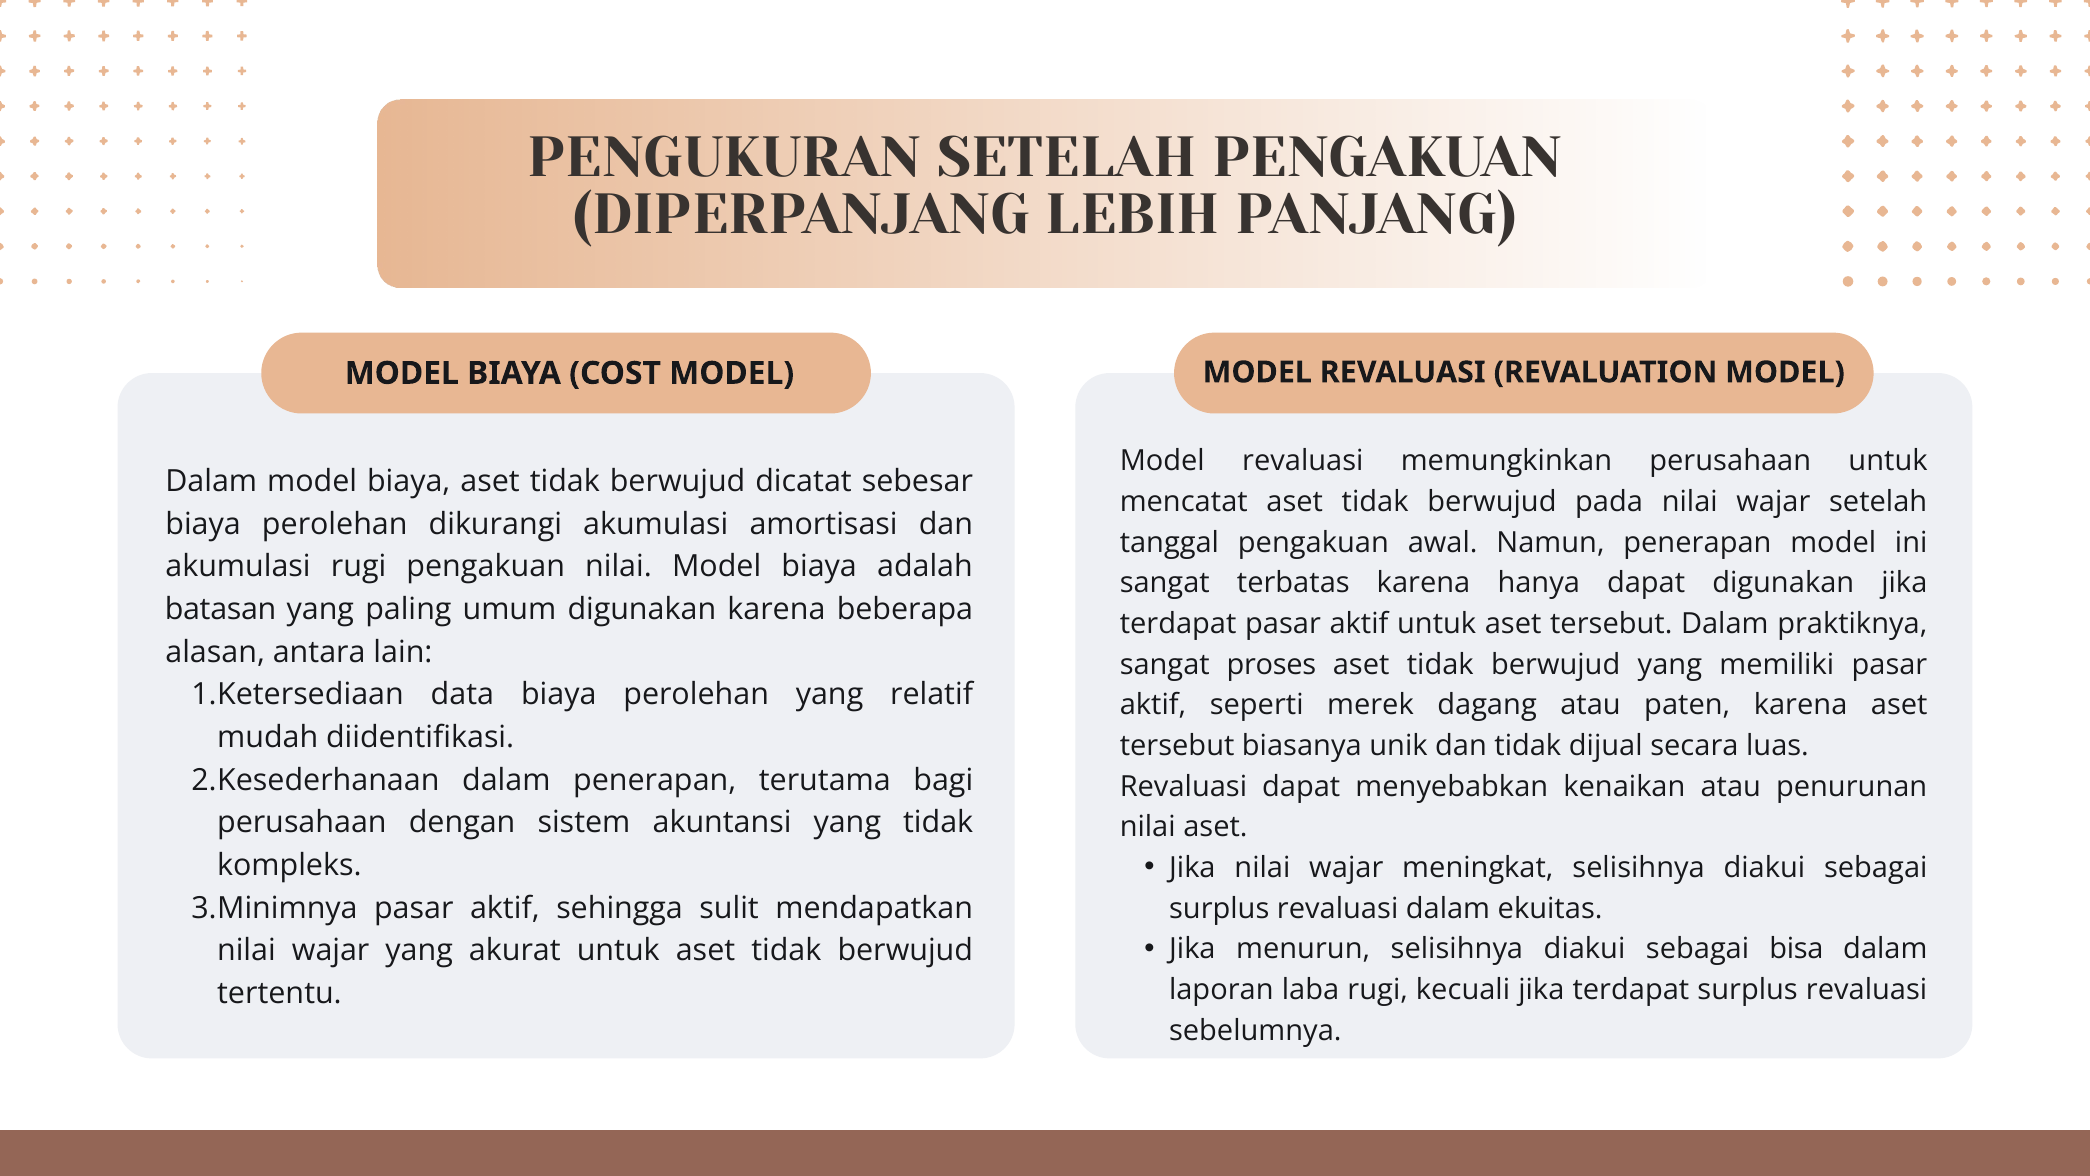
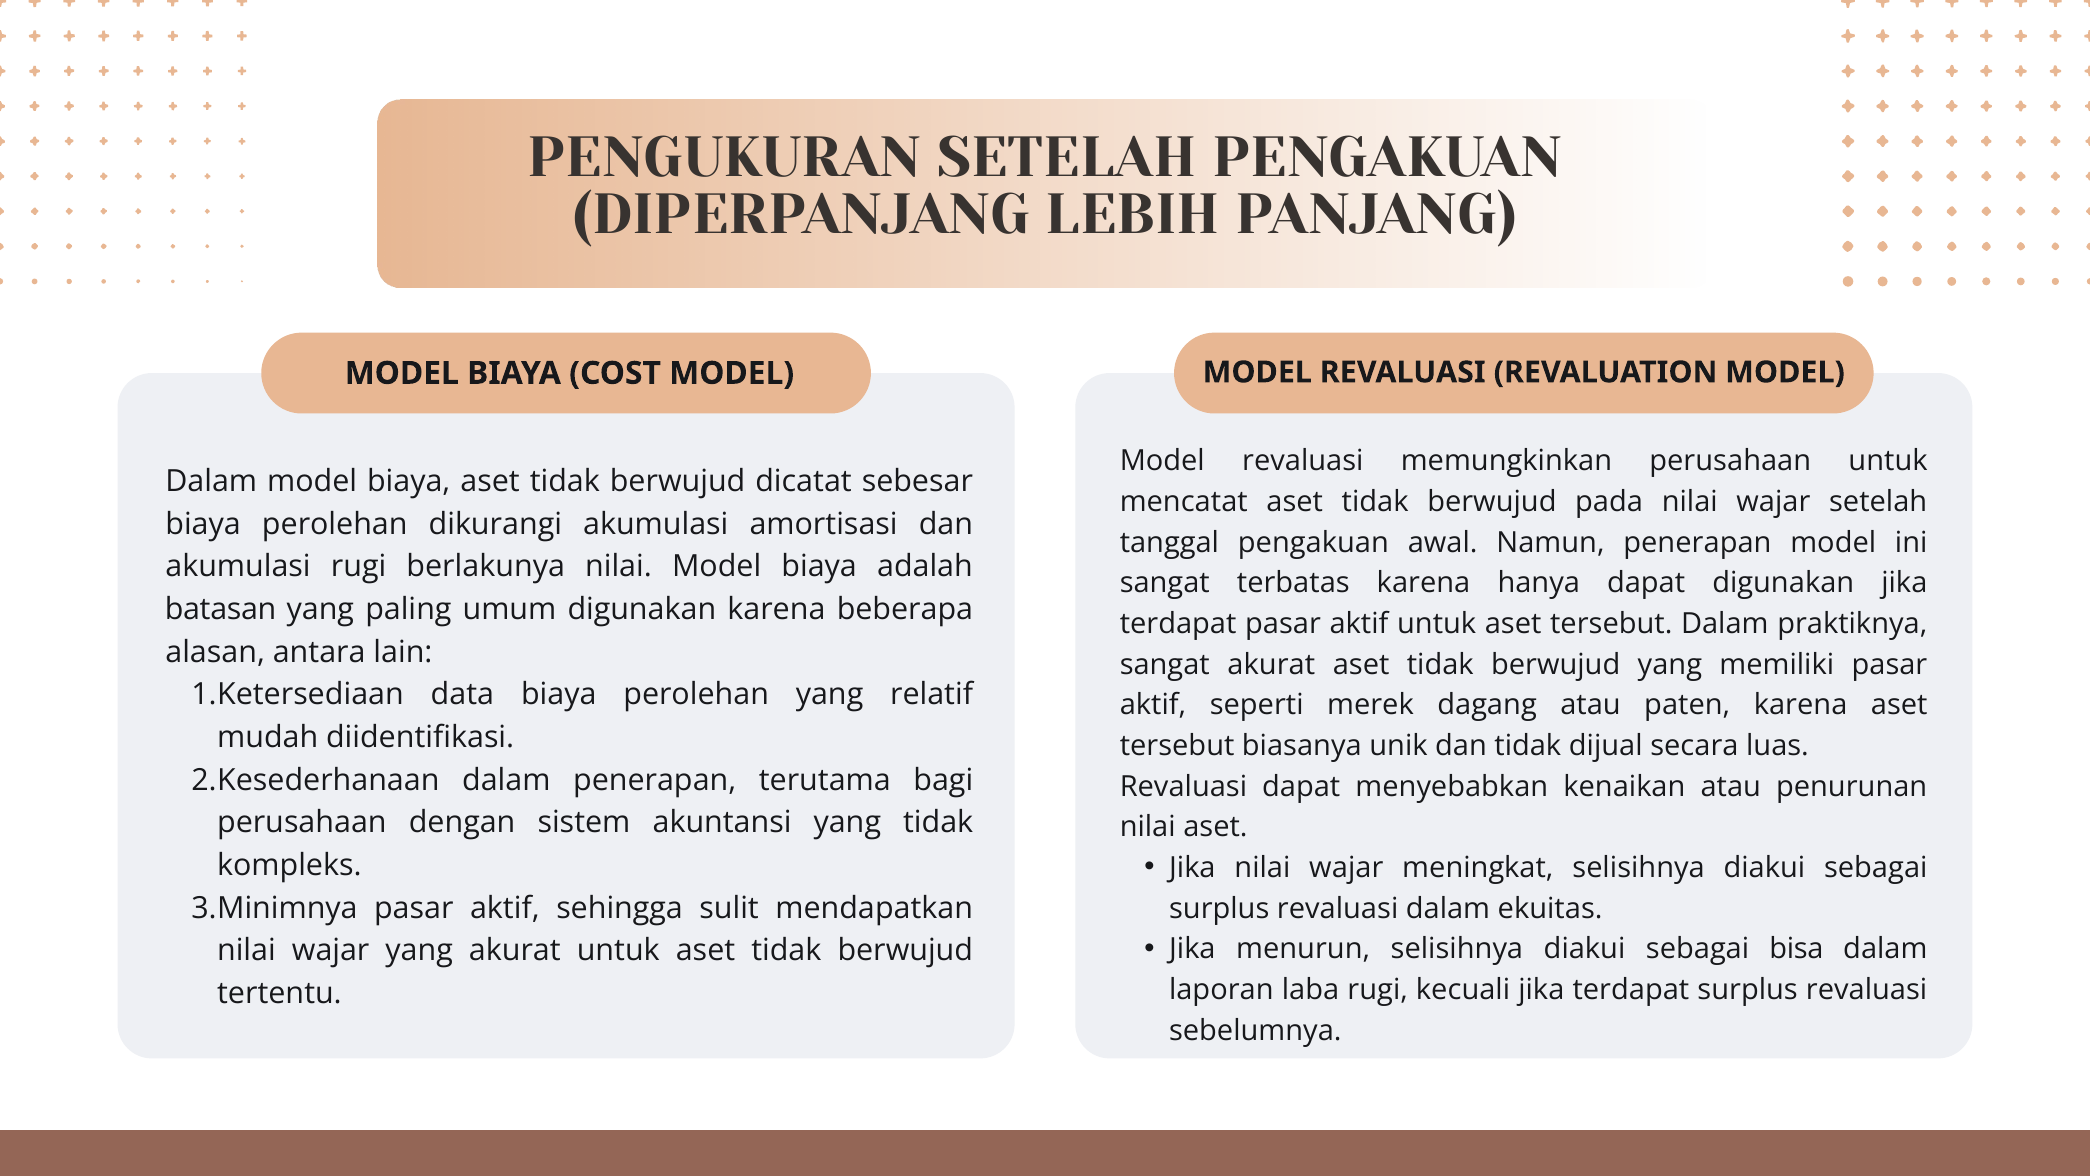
rugi pengakuan: pengakuan -> berlakunya
sangat proses: proses -> akurat
